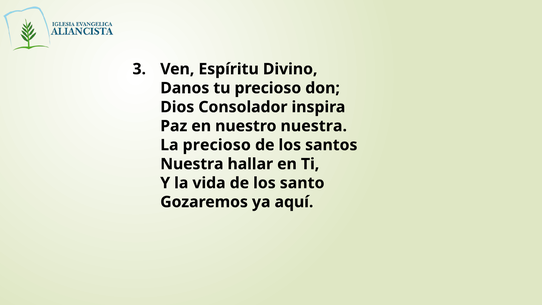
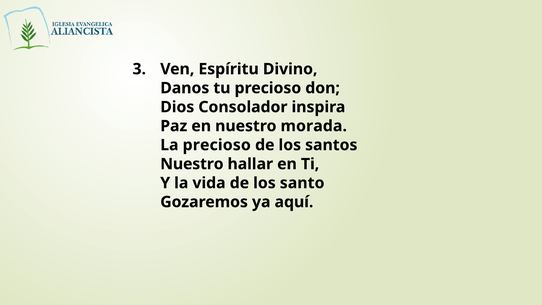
nuestro nuestra: nuestra -> morada
Nuestra at (192, 164): Nuestra -> Nuestro
